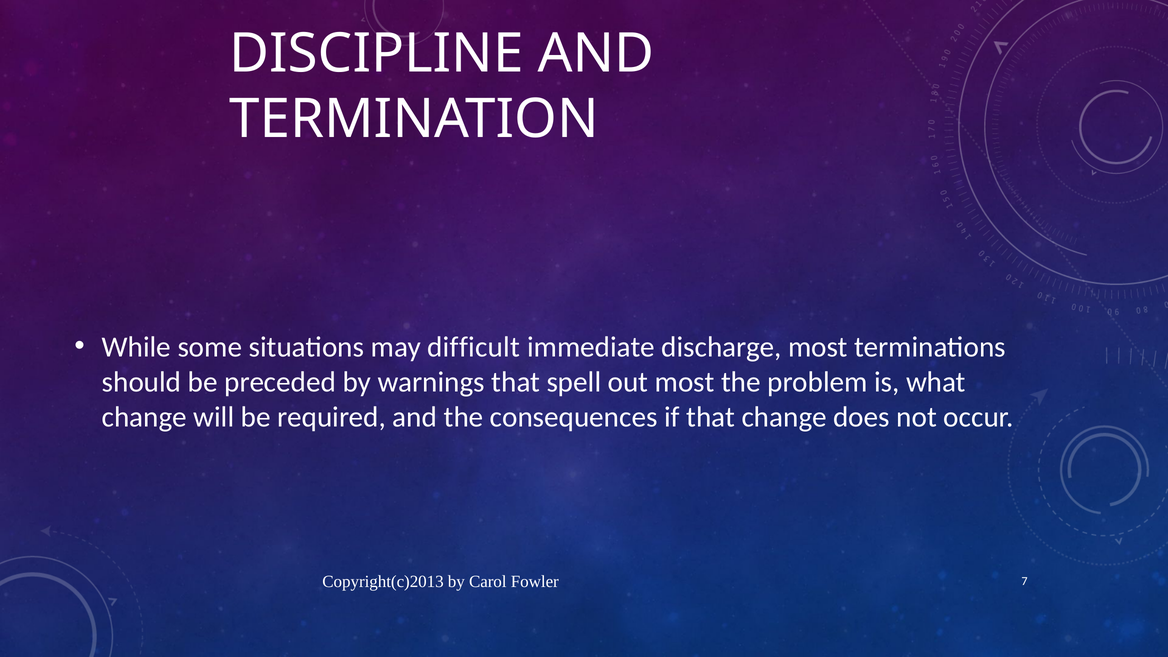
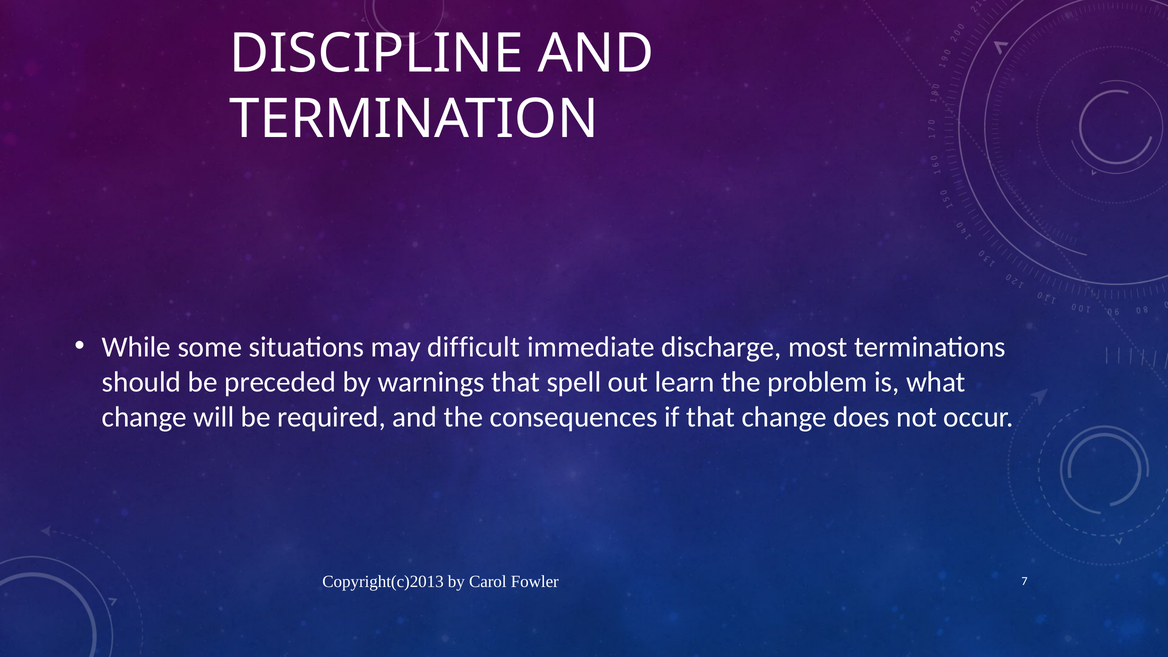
out most: most -> learn
